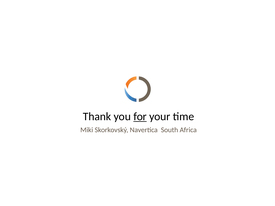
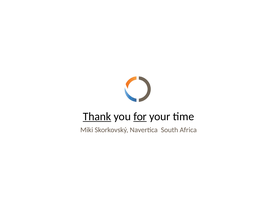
Thank underline: none -> present
